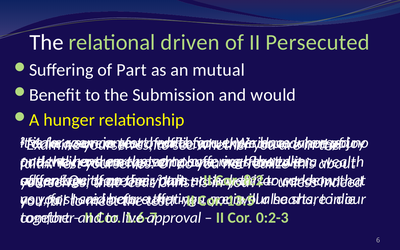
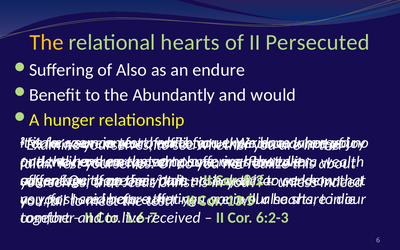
The at (47, 42) colour: white -> yellow
relational driven: driven -> hearts
of Part: Part -> Also
an mutual: mutual -> endure
Submission: Submission -> Abundantly
approval: approval -> received
0:2-3: 0:2-3 -> 6:2-3
